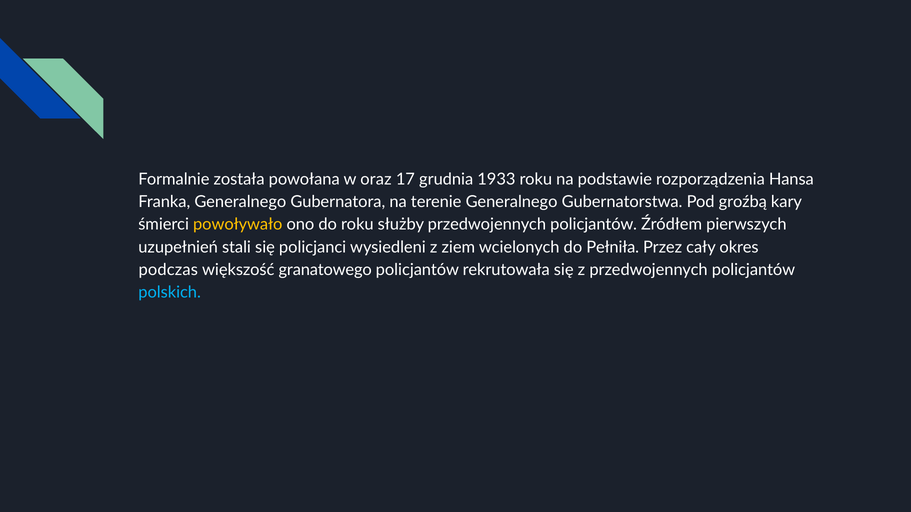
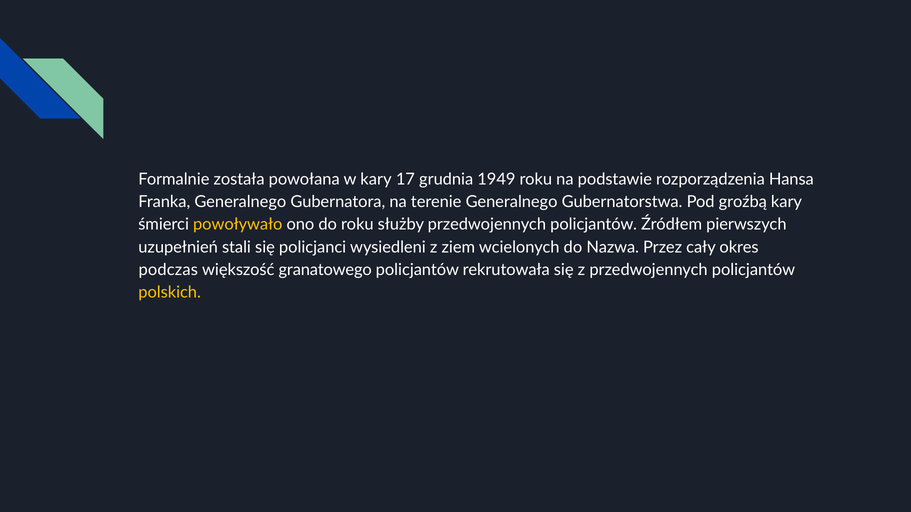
w oraz: oraz -> kary
1933: 1933 -> 1949
Pełniła: Pełniła -> Nazwa
polskich colour: light blue -> yellow
